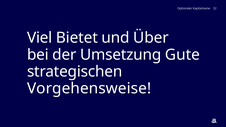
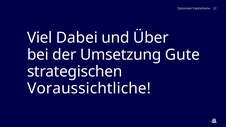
Bietet: Bietet -> Dabei
Vorgehensweise: Vorgehensweise -> Voraussichtliche
